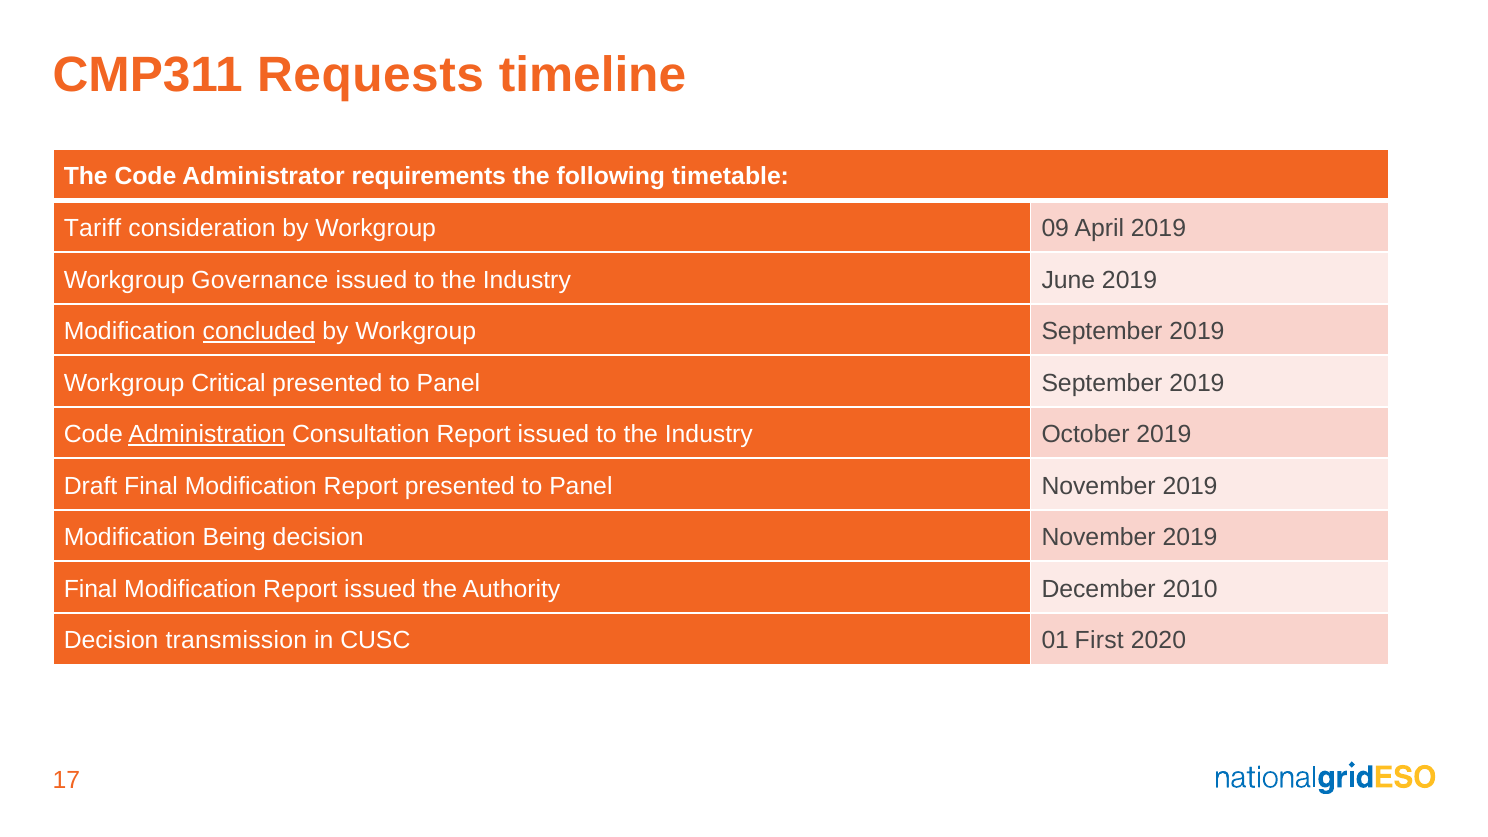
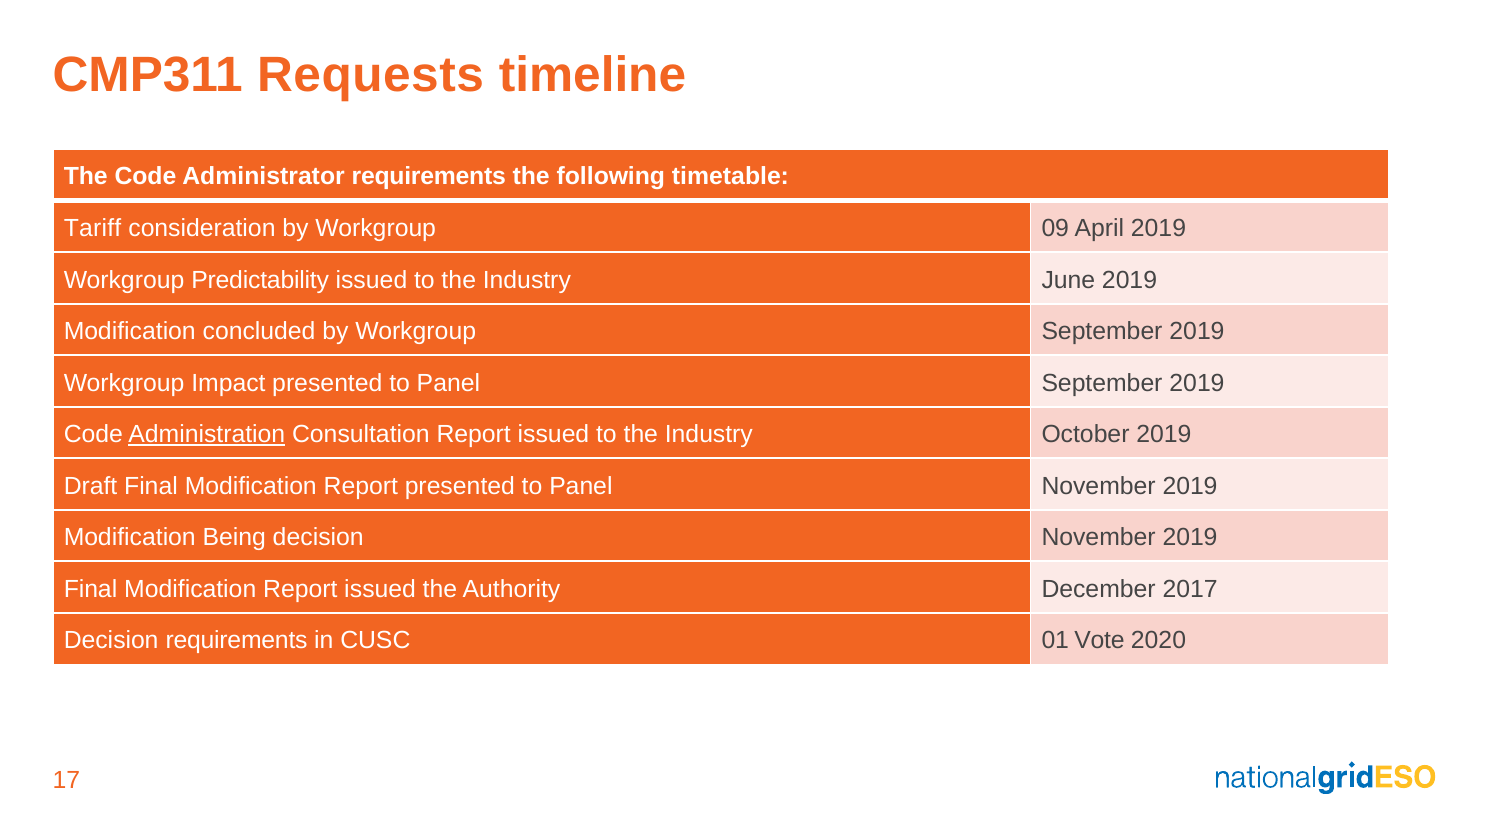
Governance: Governance -> Predictability
concluded underline: present -> none
Critical: Critical -> Impact
2010: 2010 -> 2017
Decision transmission: transmission -> requirements
First: First -> Vote
